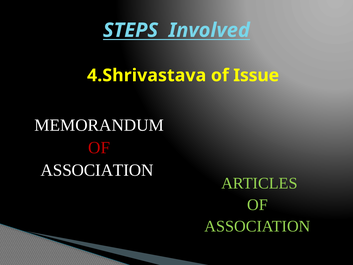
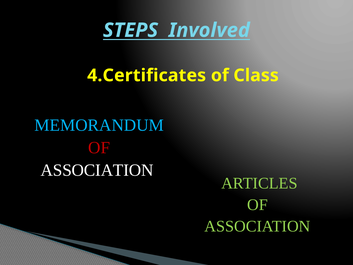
4.Shrivastava: 4.Shrivastava -> 4.Certificates
Issue: Issue -> Class
MEMORANDUM colour: white -> light blue
